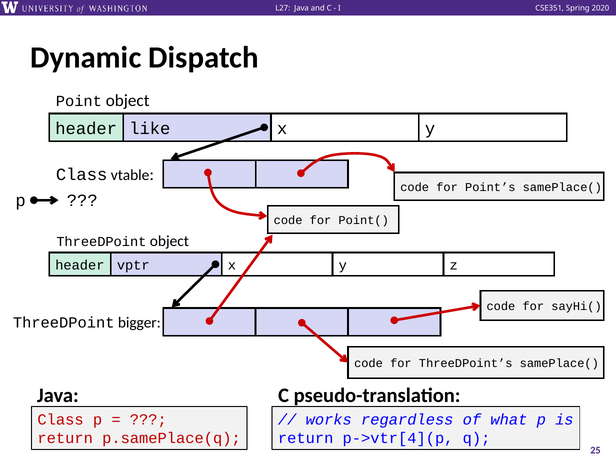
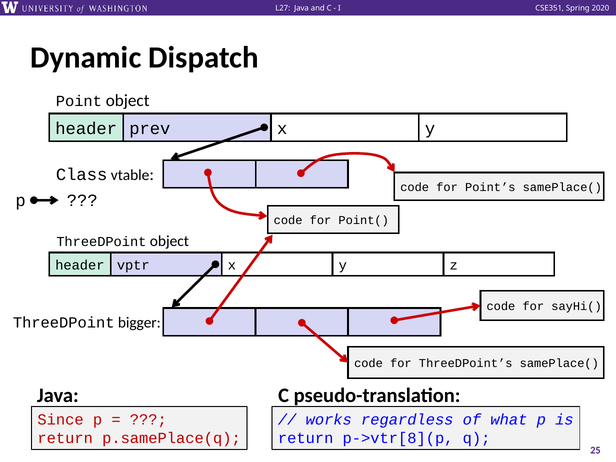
like: like -> prev
Class at (61, 420): Class -> Since
p->vtr[4](p: p->vtr[4](p -> p->vtr[8](p
